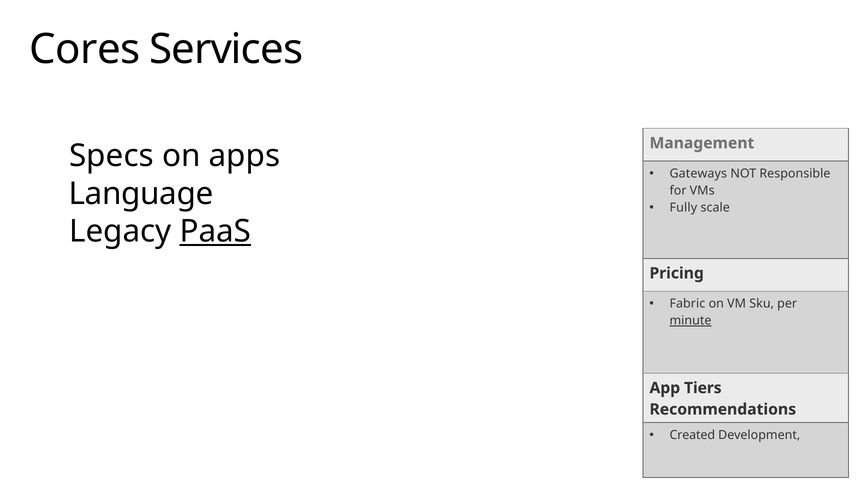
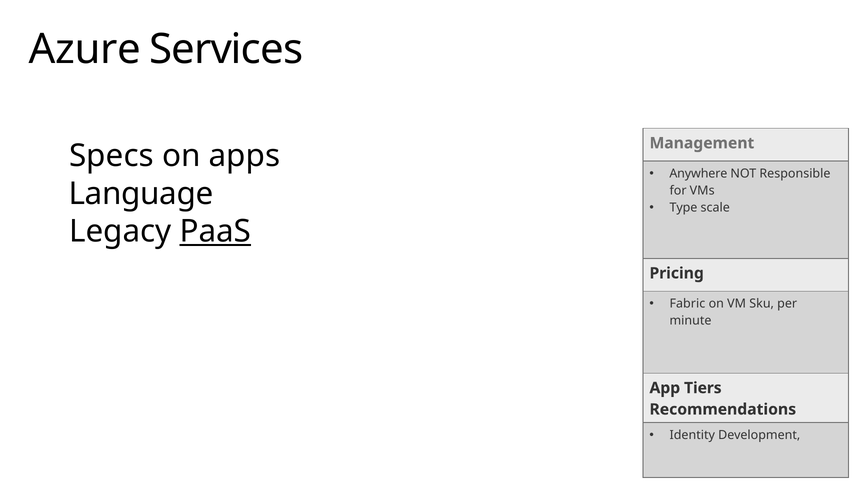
Cores: Cores -> Azure
Gateways: Gateways -> Anywhere
Fully: Fully -> Type
minute underline: present -> none
Created: Created -> Identity
